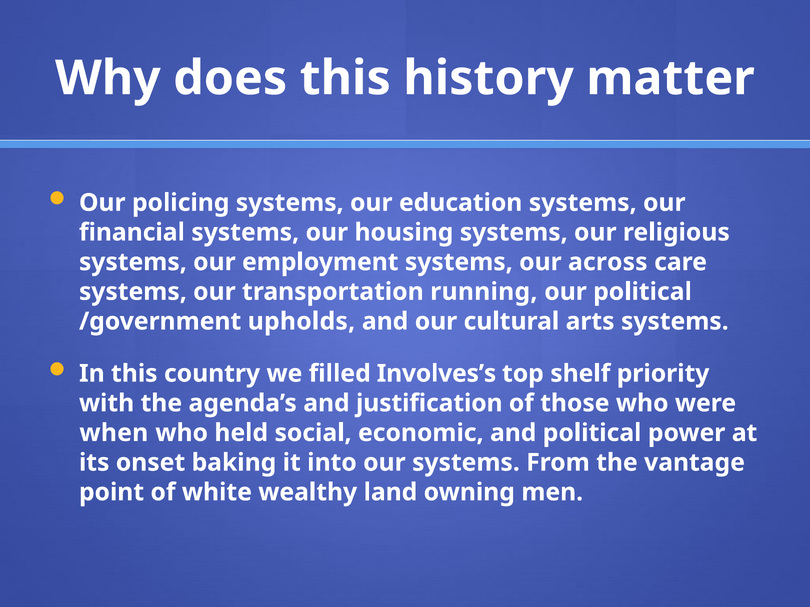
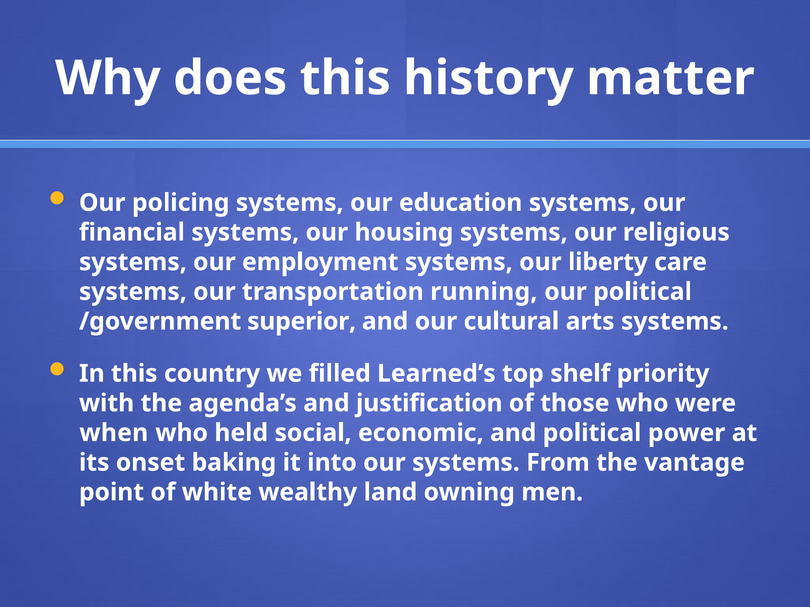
across: across -> liberty
upholds: upholds -> superior
Involves’s: Involves’s -> Learned’s
